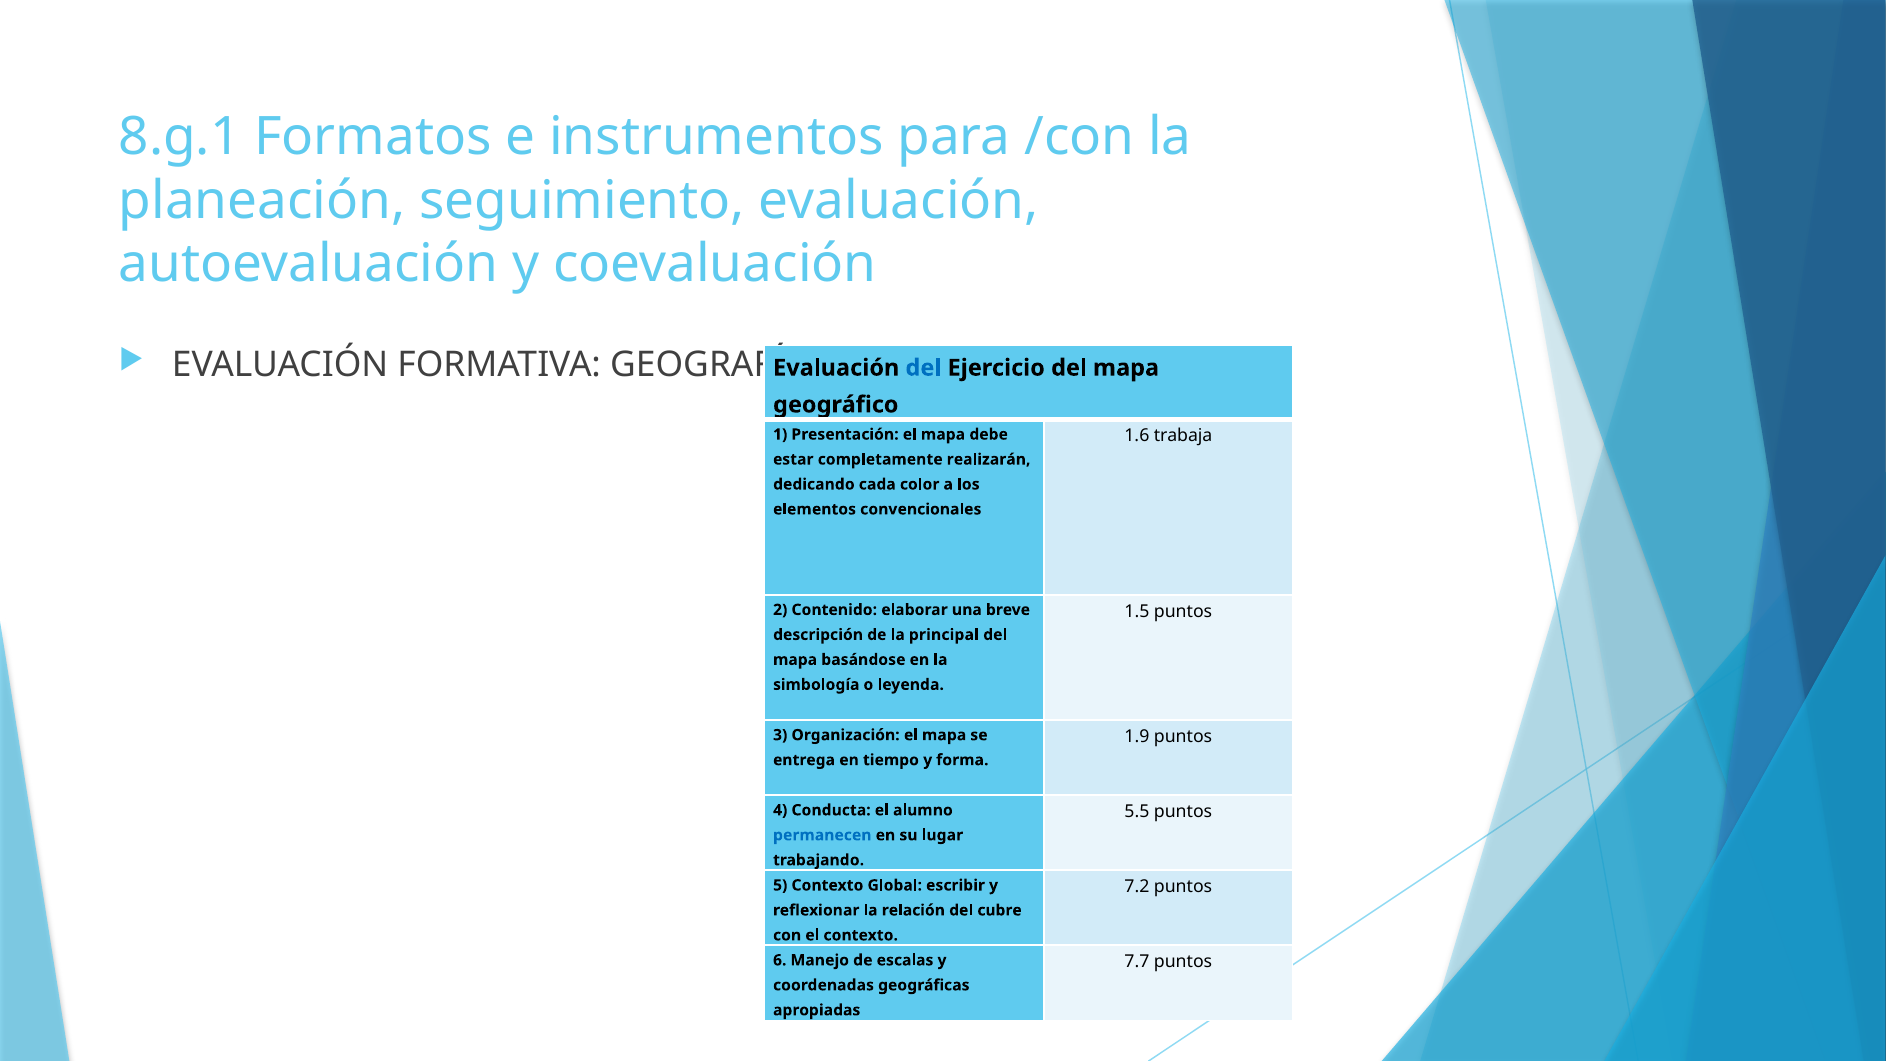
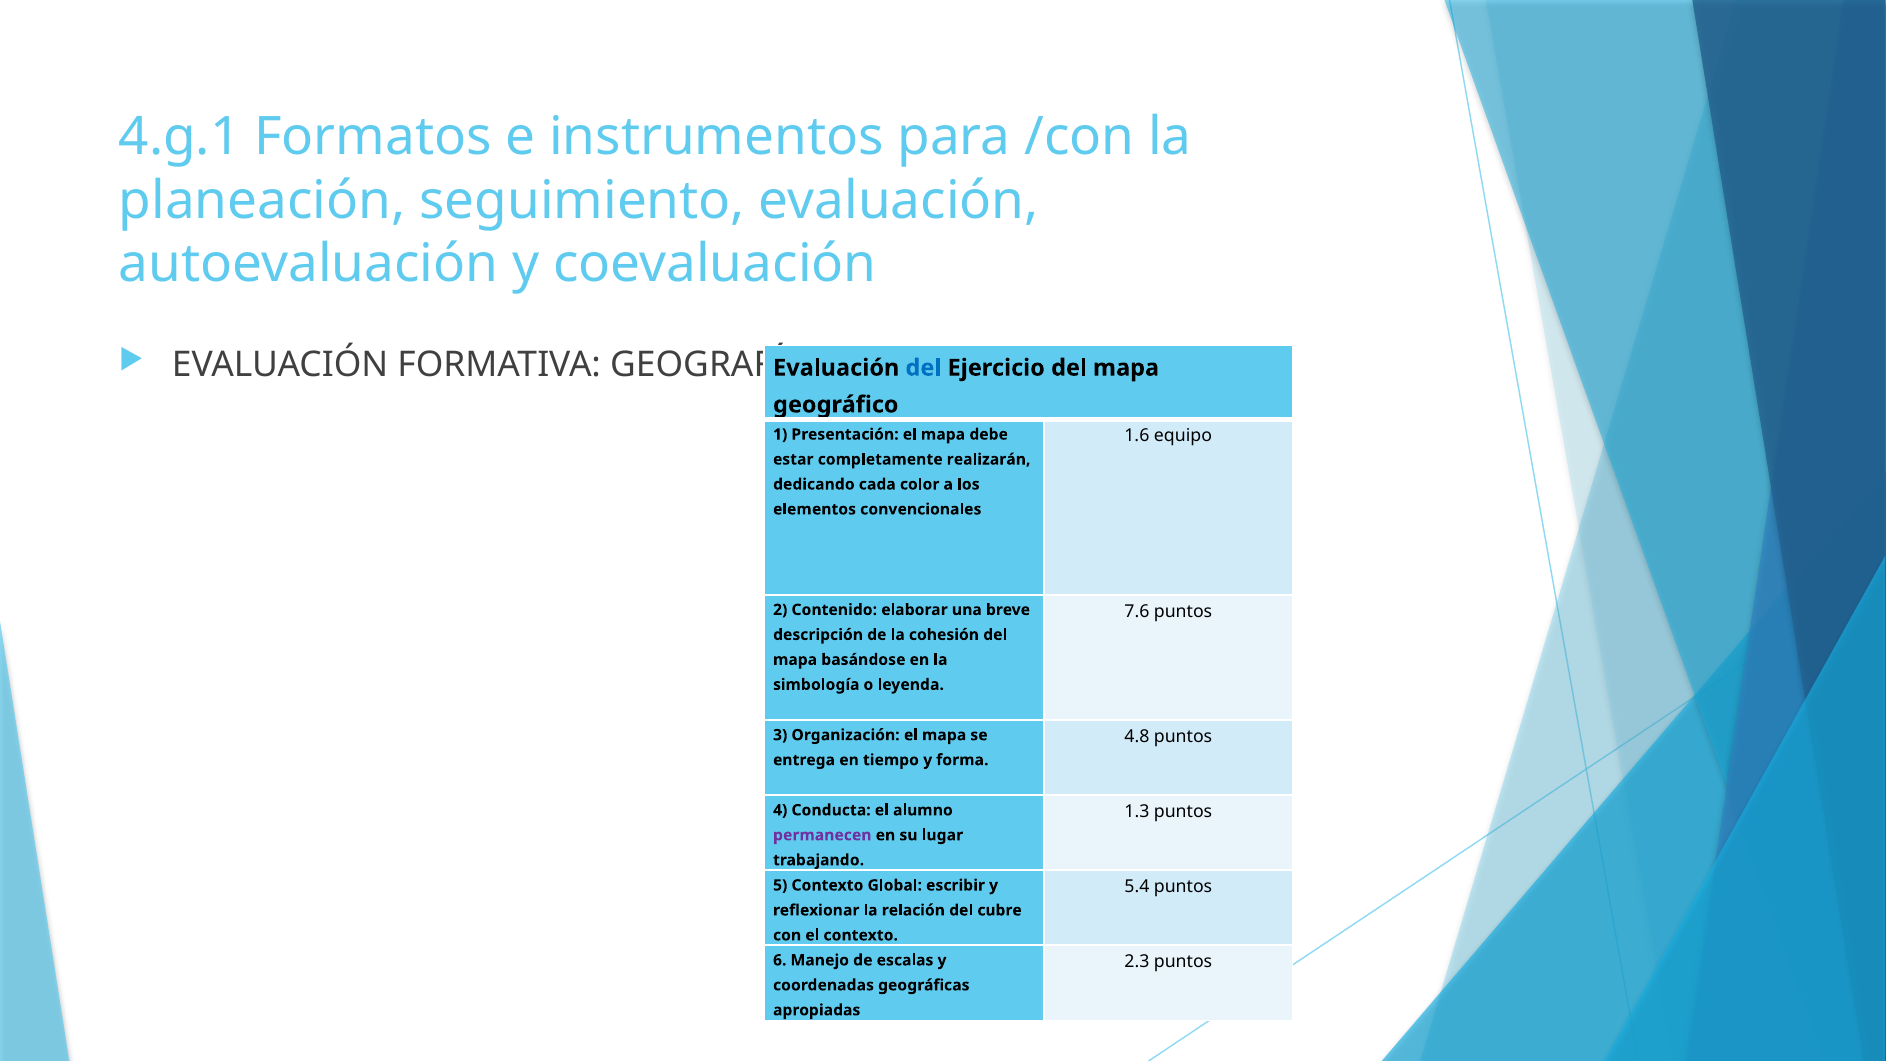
8.g.1: 8.g.1 -> 4.g.1
trabaja: trabaja -> equipo
1.5: 1.5 -> 7.6
principal: principal -> cohesión
1.9: 1.9 -> 4.8
5.5: 5.5 -> 1.3
permanecen colour: blue -> purple
7.2: 7.2 -> 5.4
7.7: 7.7 -> 2.3
